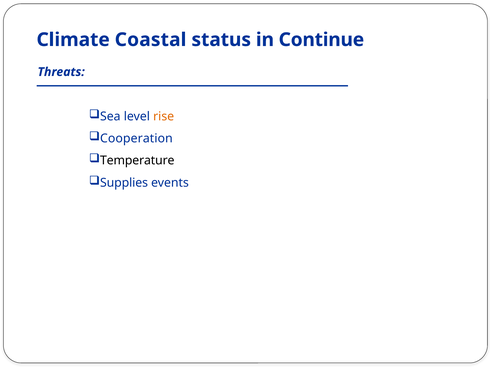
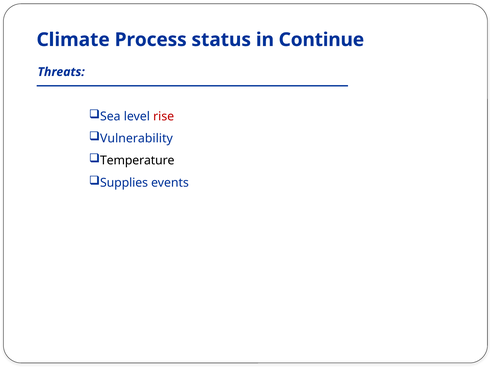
Coastal: Coastal -> Process
rise colour: orange -> red
Cooperation: Cooperation -> Vulnerability
